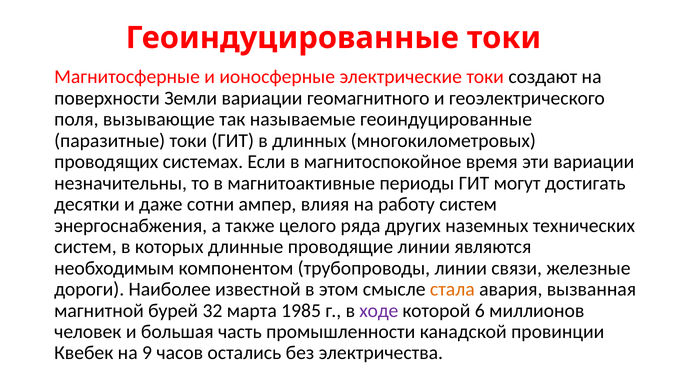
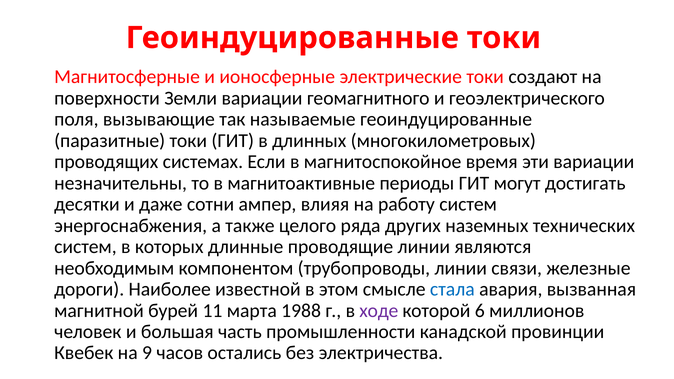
стала colour: orange -> blue
32: 32 -> 11
1985: 1985 -> 1988
